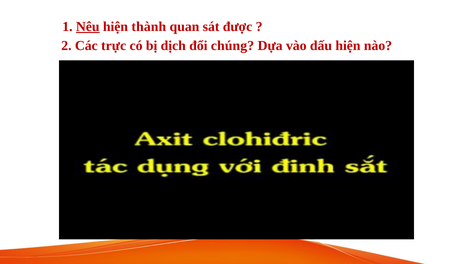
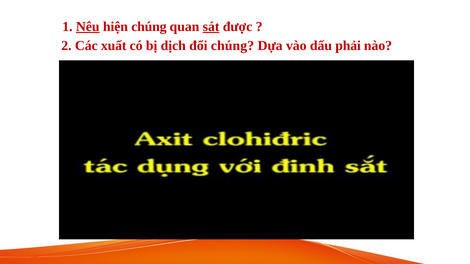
hiện thành: thành -> chúng
sát underline: none -> present
trực: trực -> xuất
dấu hiện: hiện -> phải
